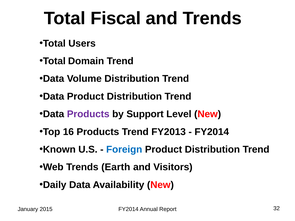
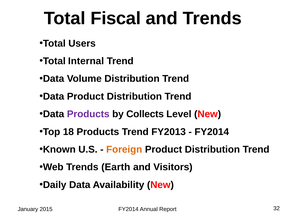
Domain: Domain -> Internal
Support: Support -> Collects
16: 16 -> 18
Foreign colour: blue -> orange
